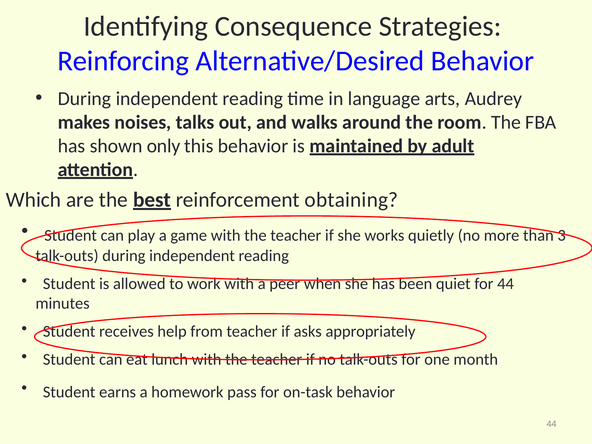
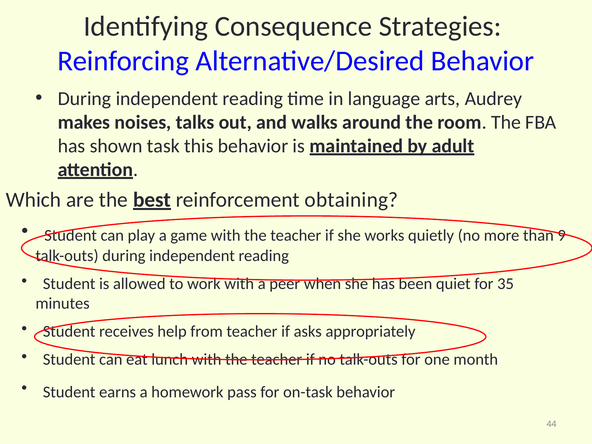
only: only -> task
3: 3 -> 9
for 44: 44 -> 35
